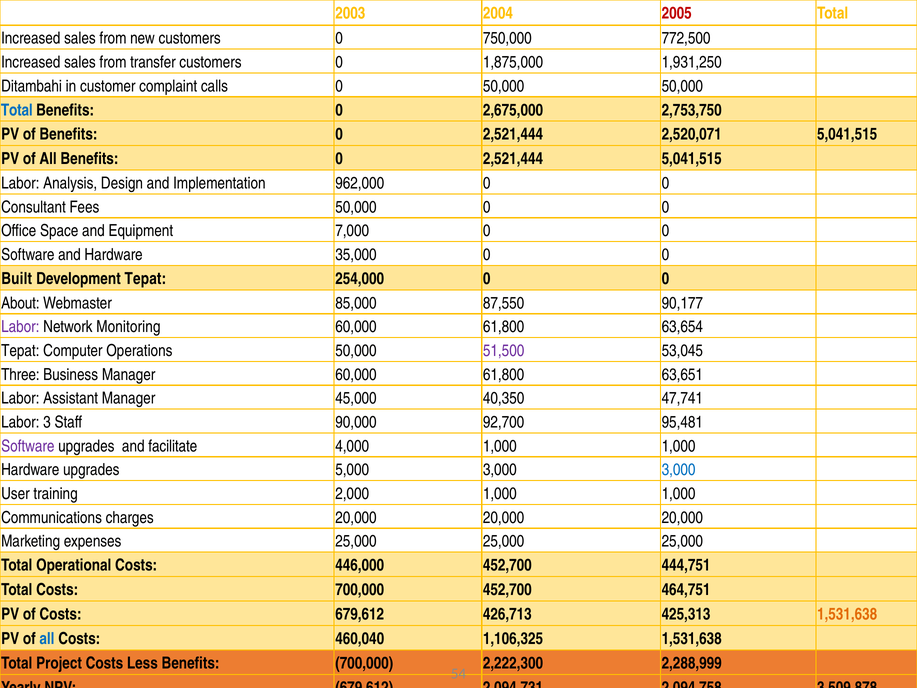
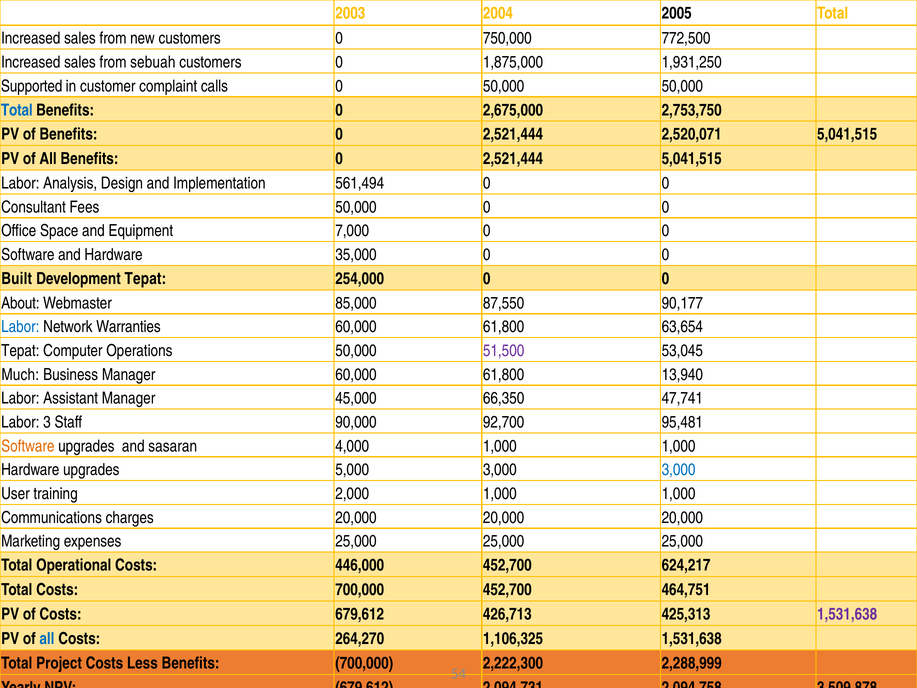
2005 colour: red -> black
transfer: transfer -> sebuah
Ditambahi: Ditambahi -> Supported
962,000: 962,000 -> 561,494
Labor at (20, 327) colour: purple -> blue
Monitoring: Monitoring -> Warranties
Three: Three -> Much
63,651: 63,651 -> 13,940
40,350: 40,350 -> 66,350
Software at (28, 446) colour: purple -> orange
facilitate: facilitate -> sasaran
444,751: 444,751 -> 624,217
1,531,638 at (847, 614) colour: orange -> purple
460,040: 460,040 -> 264,270
